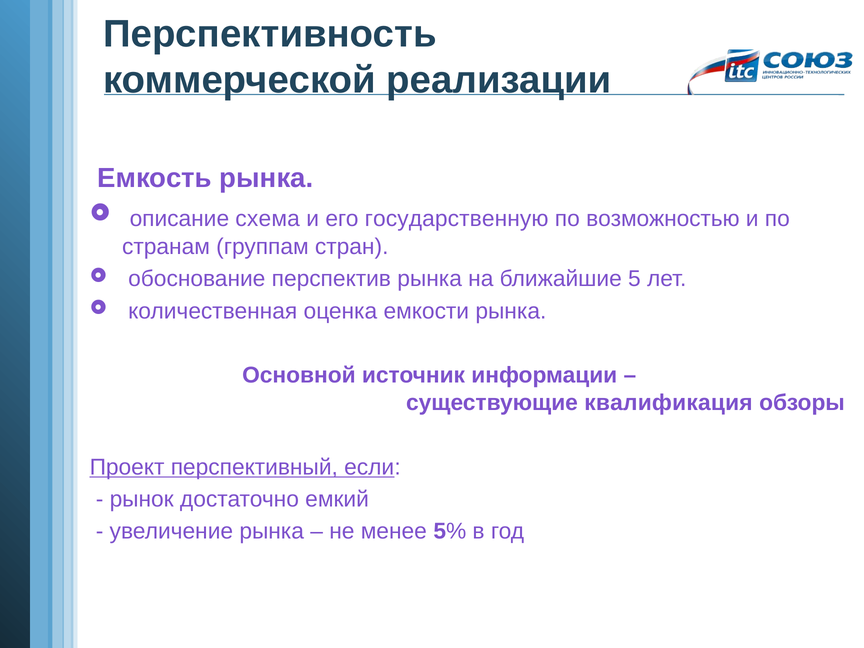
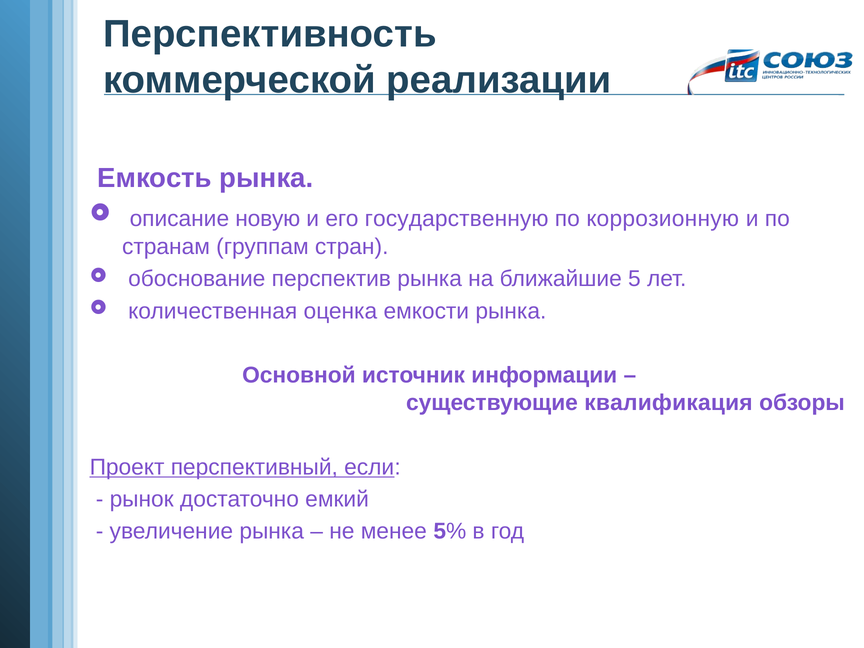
схема: схема -> новую
возможностью: возможностью -> коррозионную
